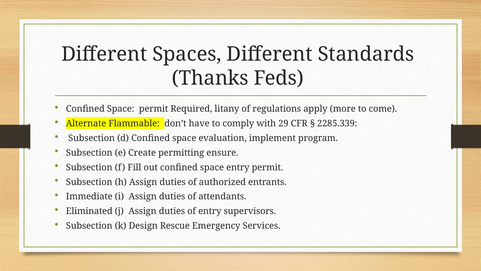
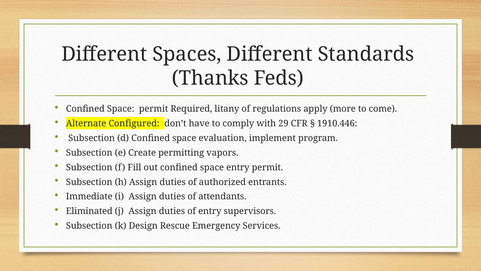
Flammable: Flammable -> Configured
2285.339: 2285.339 -> 1910.446
ensure: ensure -> vapors
